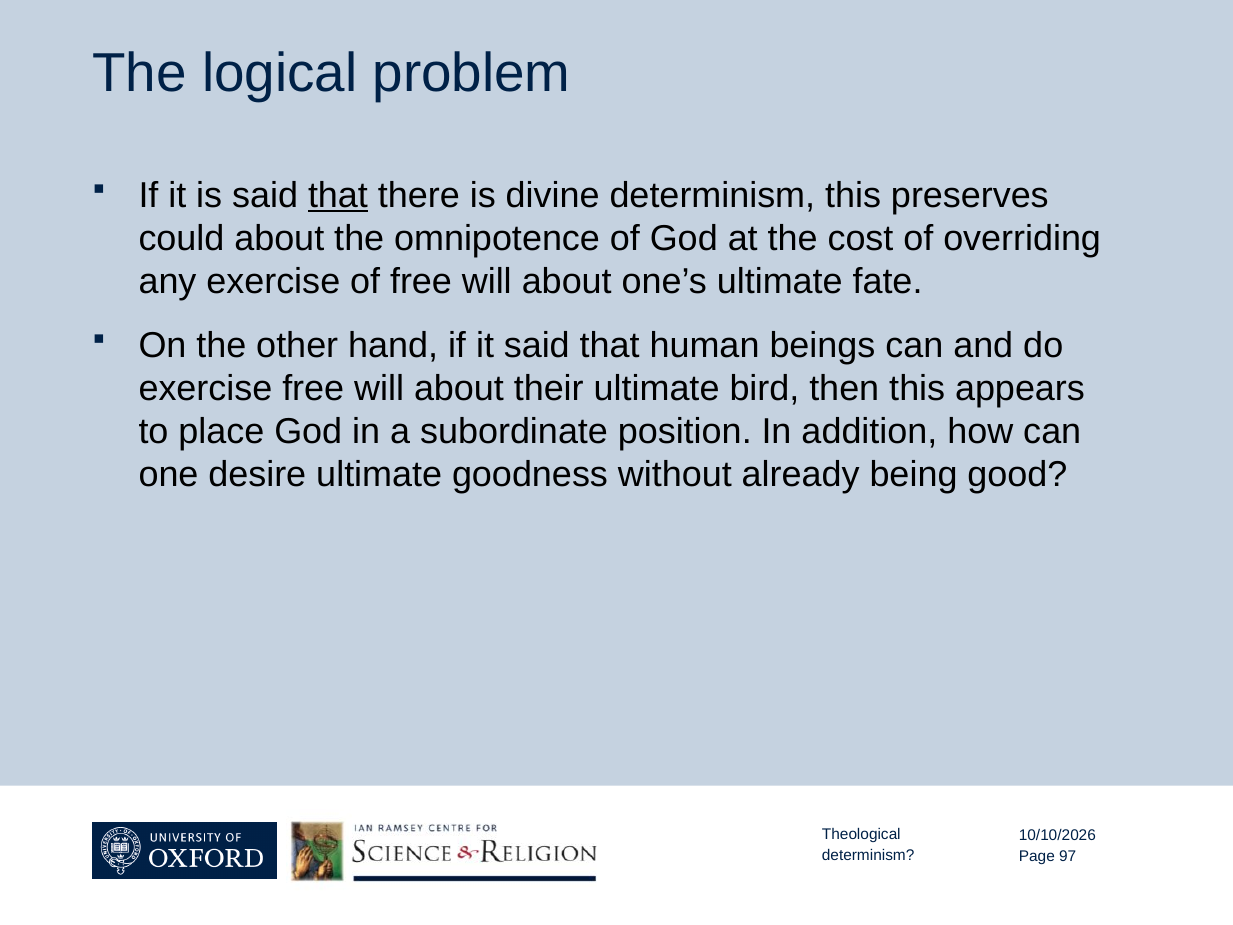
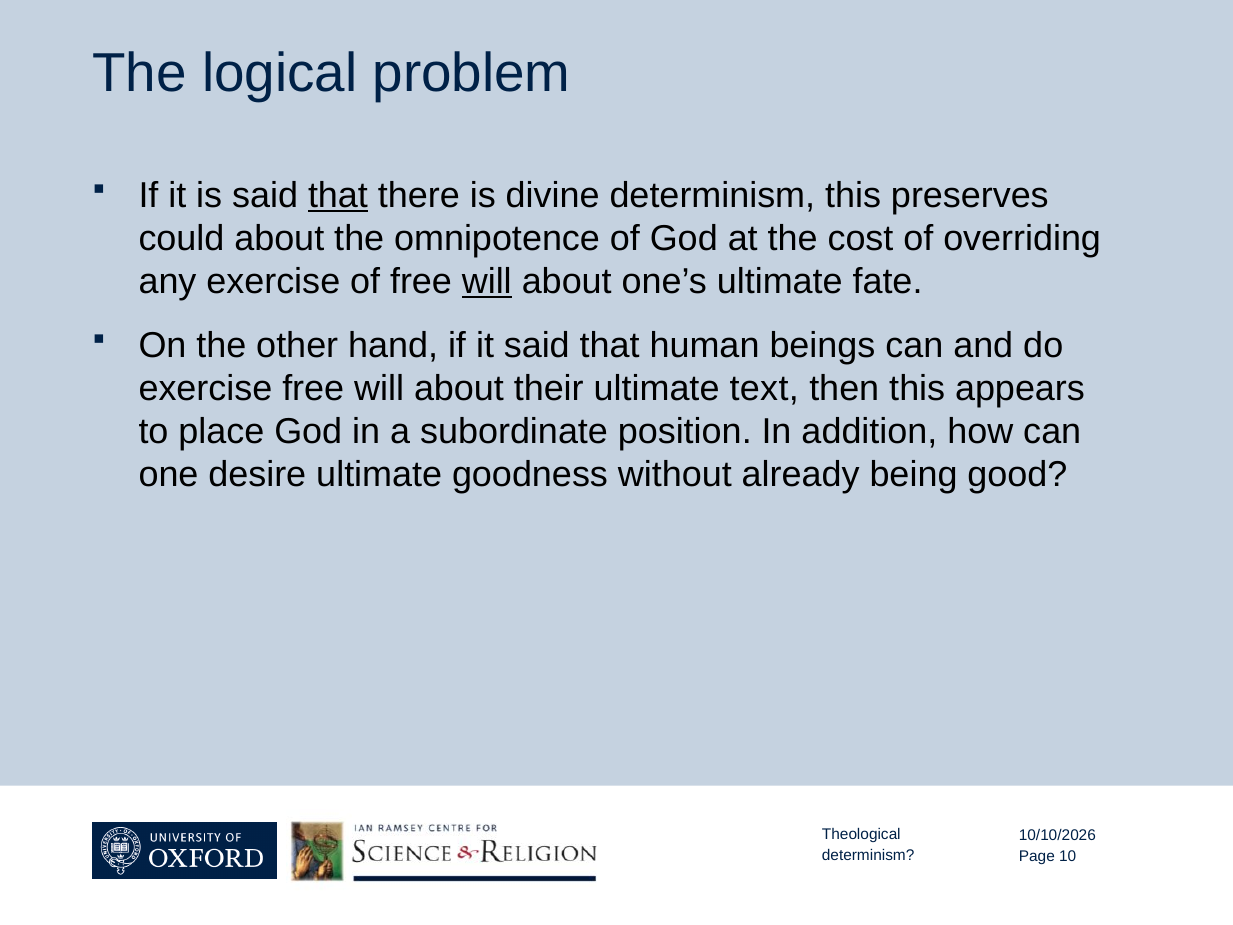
will at (487, 281) underline: none -> present
bird: bird -> text
97: 97 -> 10
